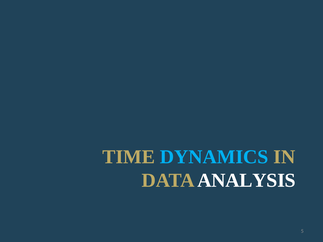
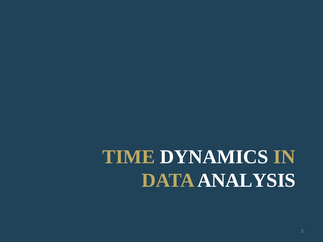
DYNAMICS colour: light blue -> white
